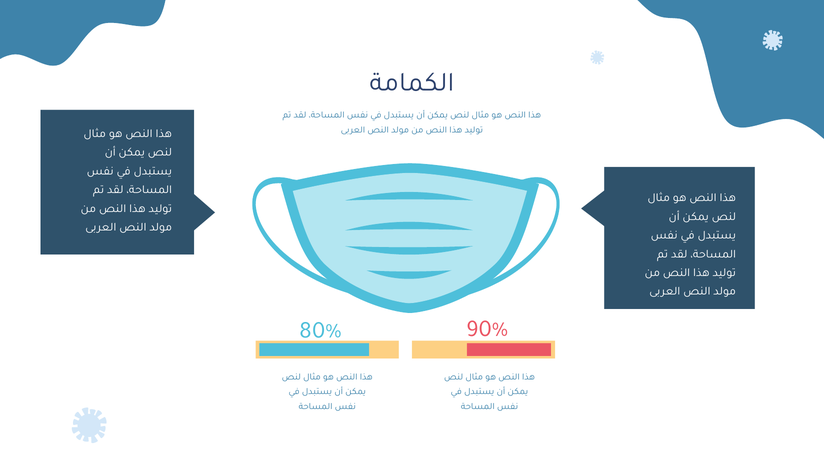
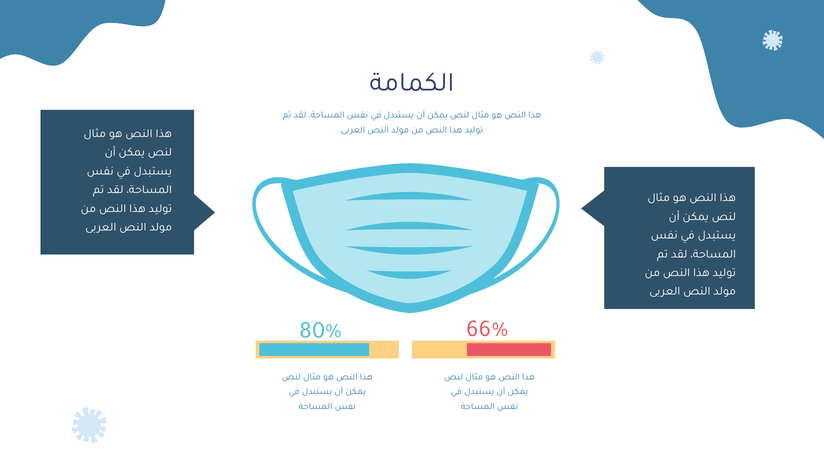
90%: 90% -> 66%
